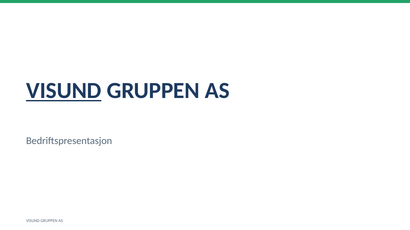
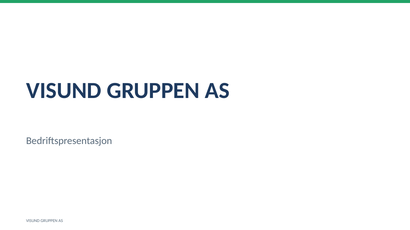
VISUND at (64, 91) underline: present -> none
